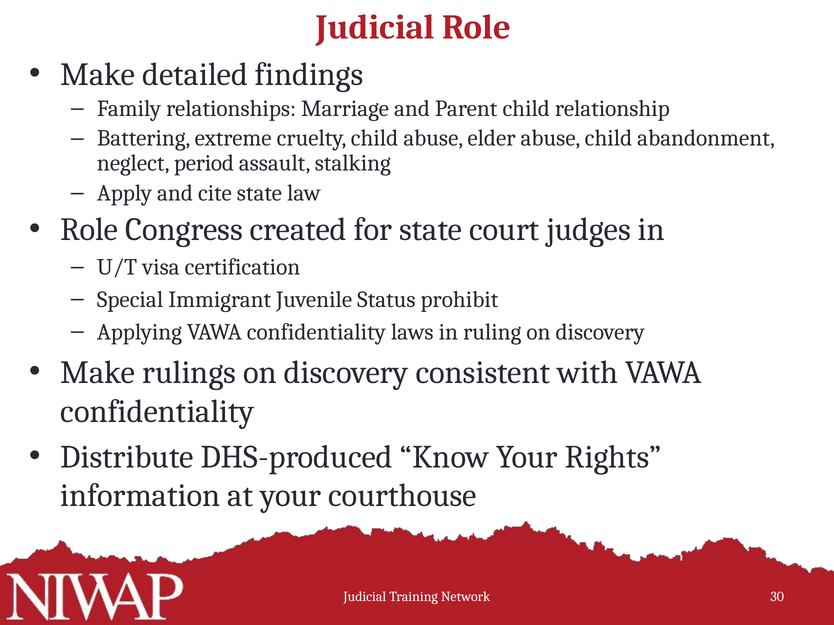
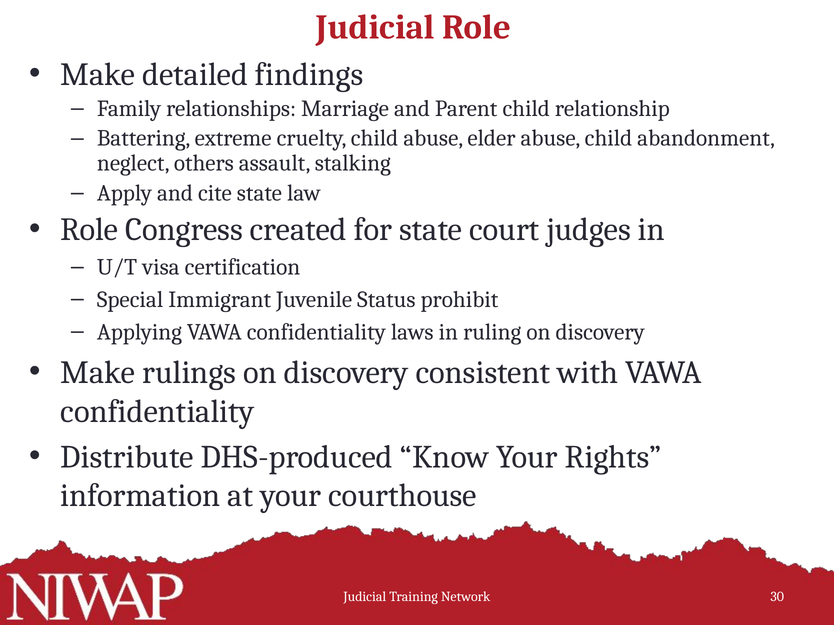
period: period -> others
